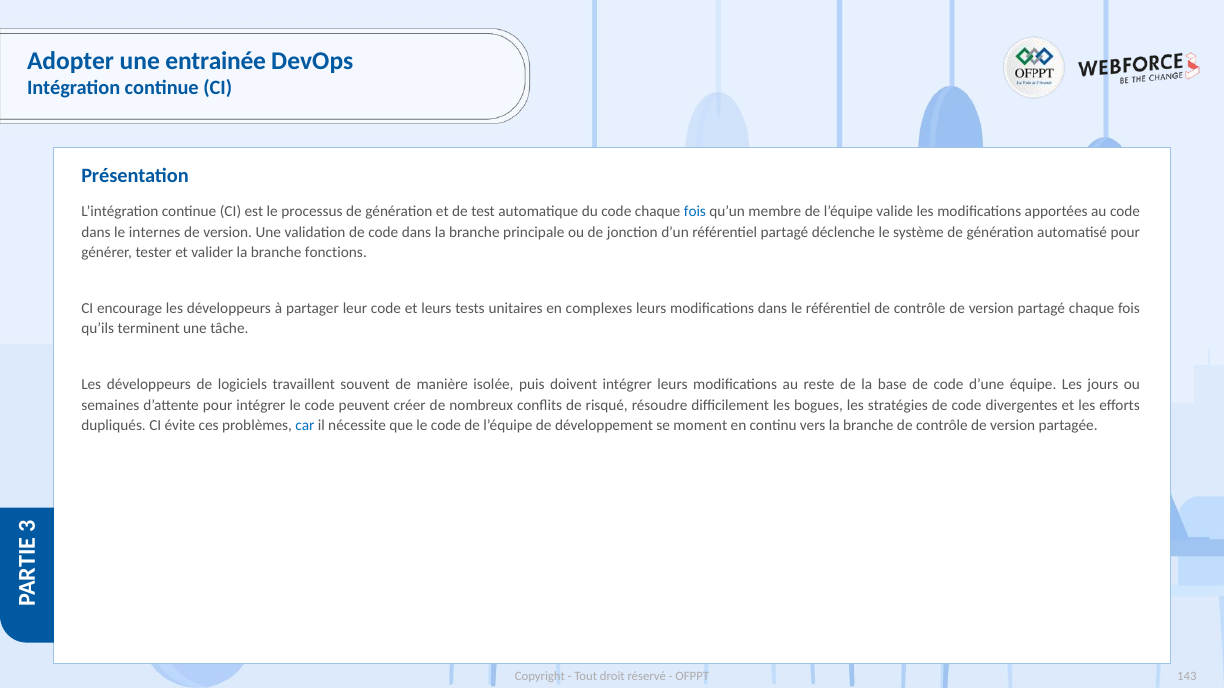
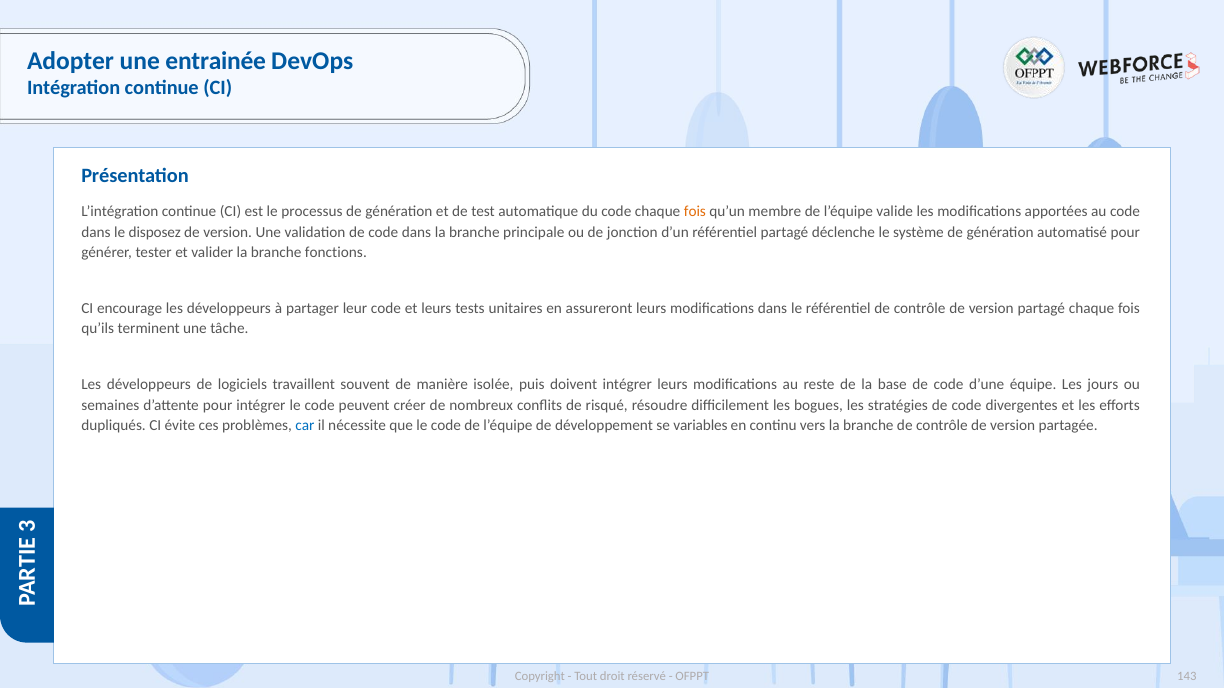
fois at (695, 212) colour: blue -> orange
internes: internes -> disposez
complexes: complexes -> assureront
moment: moment -> variables
